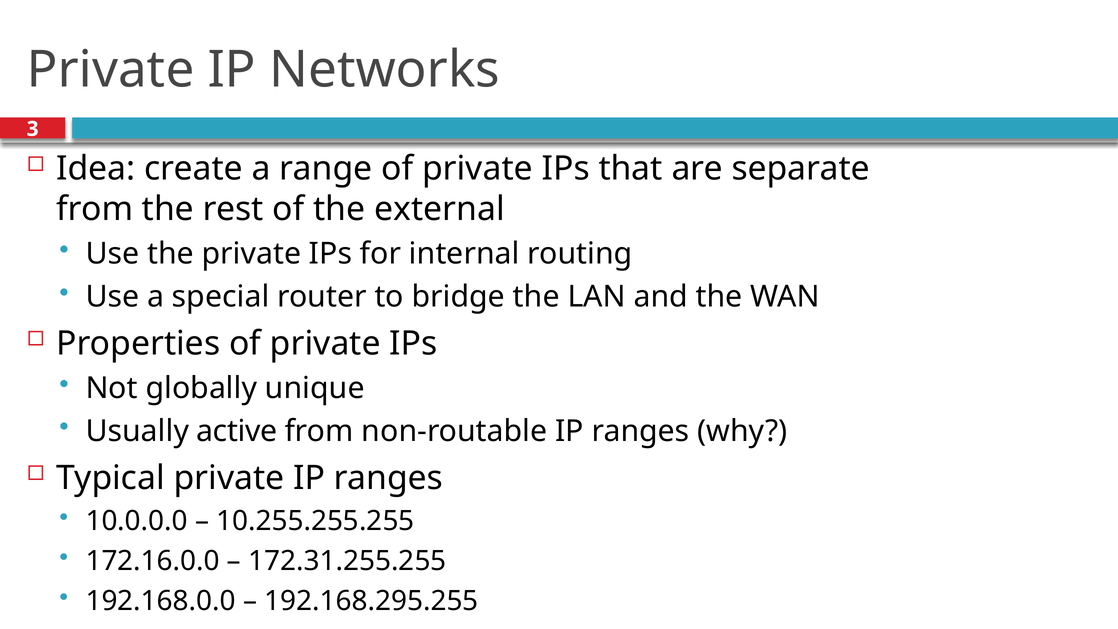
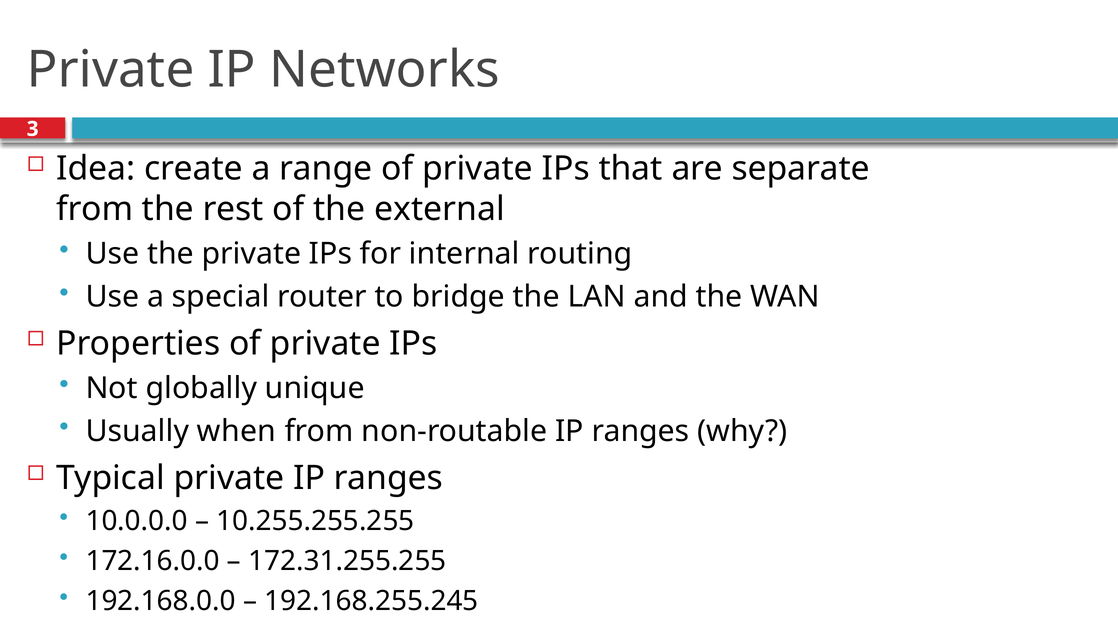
active: active -> when
192.168.295.255: 192.168.295.255 -> 192.168.255.245
